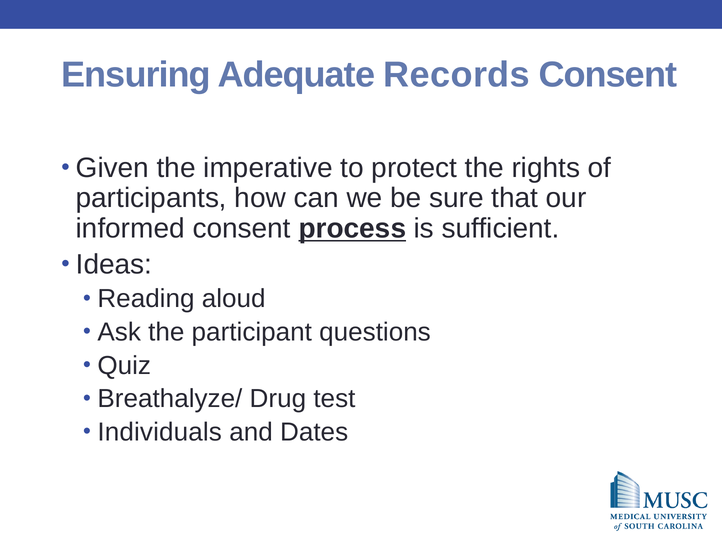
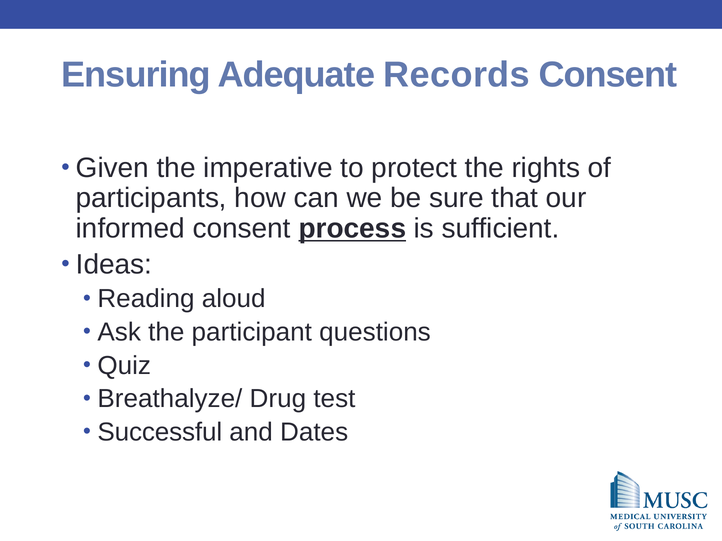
Individuals: Individuals -> Successful
